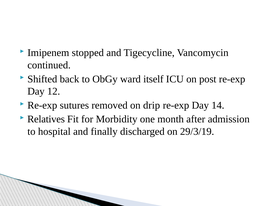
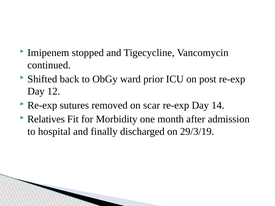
itself: itself -> prior
drip: drip -> scar
